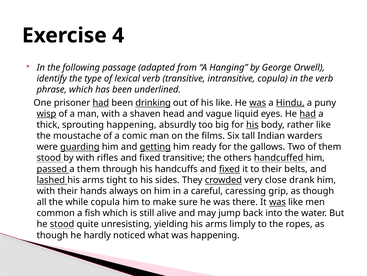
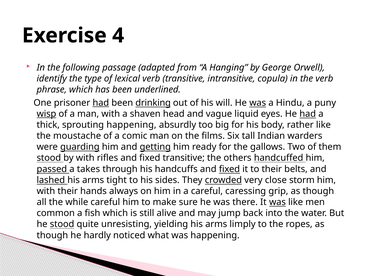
his like: like -> will
Hindu underline: present -> none
his at (252, 124) underline: present -> none
a them: them -> takes
drank: drank -> storm
while copula: copula -> careful
